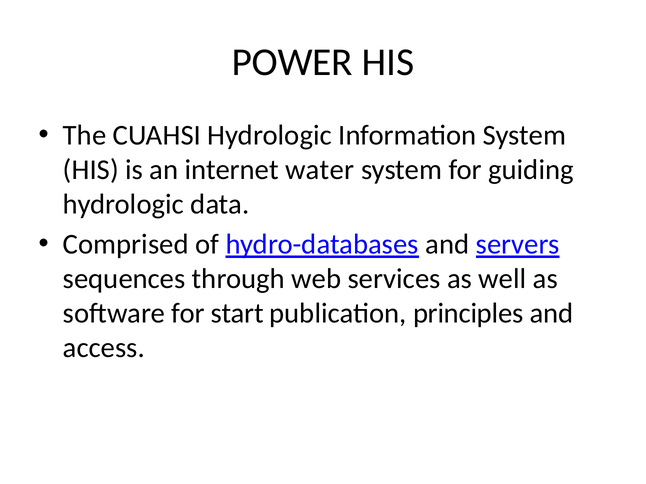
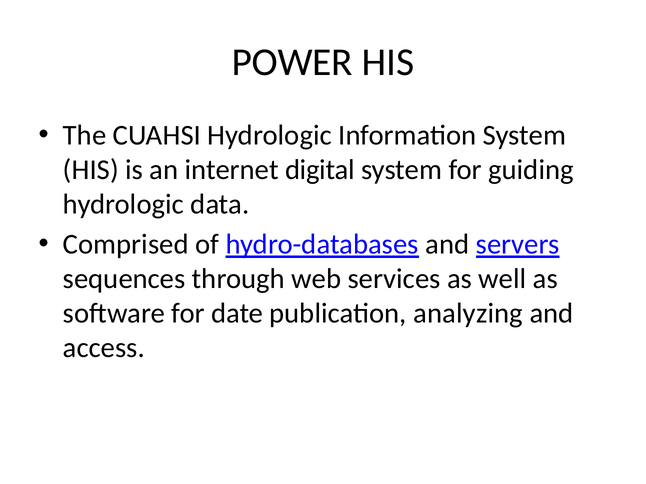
water: water -> digital
start: start -> date
principles: principles -> analyzing
